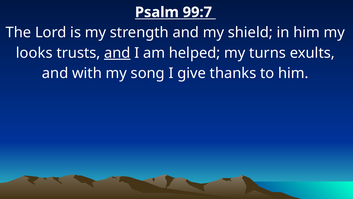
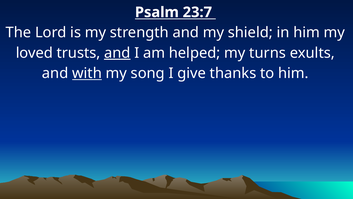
99:7: 99:7 -> 23:7
looks: looks -> loved
with underline: none -> present
